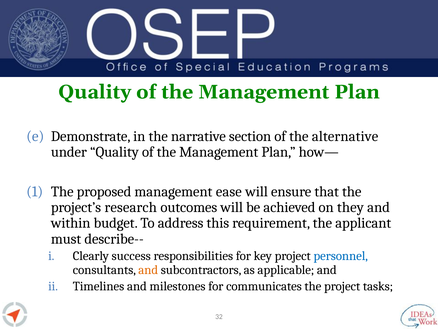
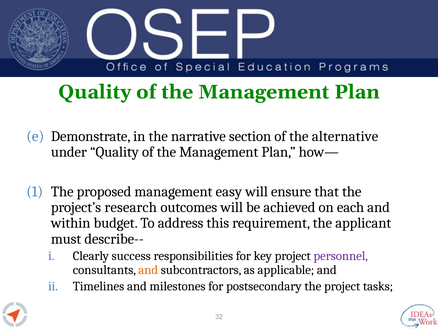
ease: ease -> easy
they: they -> each
personnel colour: blue -> purple
communicates: communicates -> postsecondary
